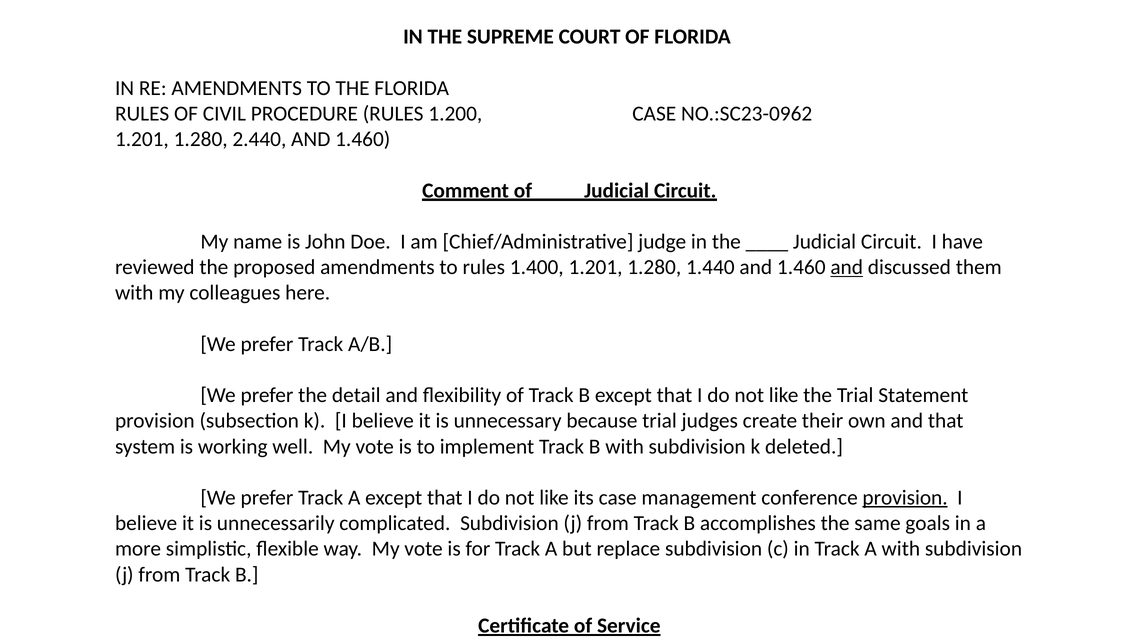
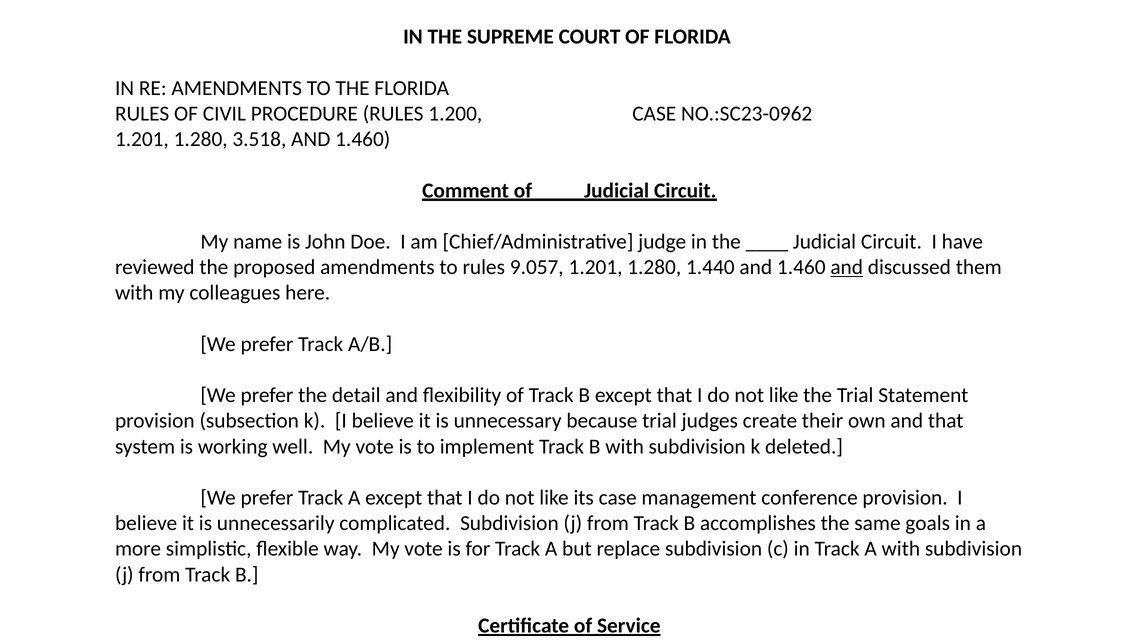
2.440: 2.440 -> 3.518
1.400: 1.400 -> 9.057
provision at (905, 498) underline: present -> none
